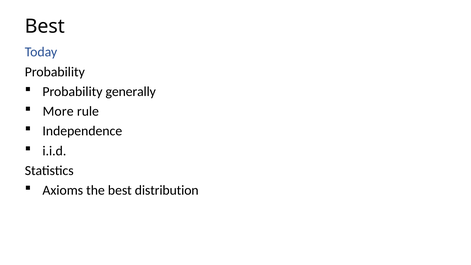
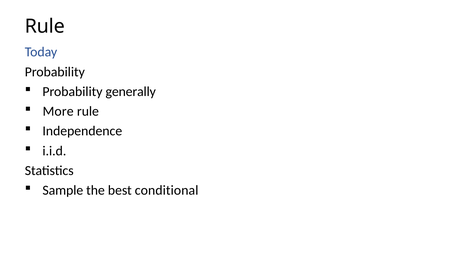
Best at (45, 26): Best -> Rule
Axioms: Axioms -> Sample
distribution: distribution -> conditional
